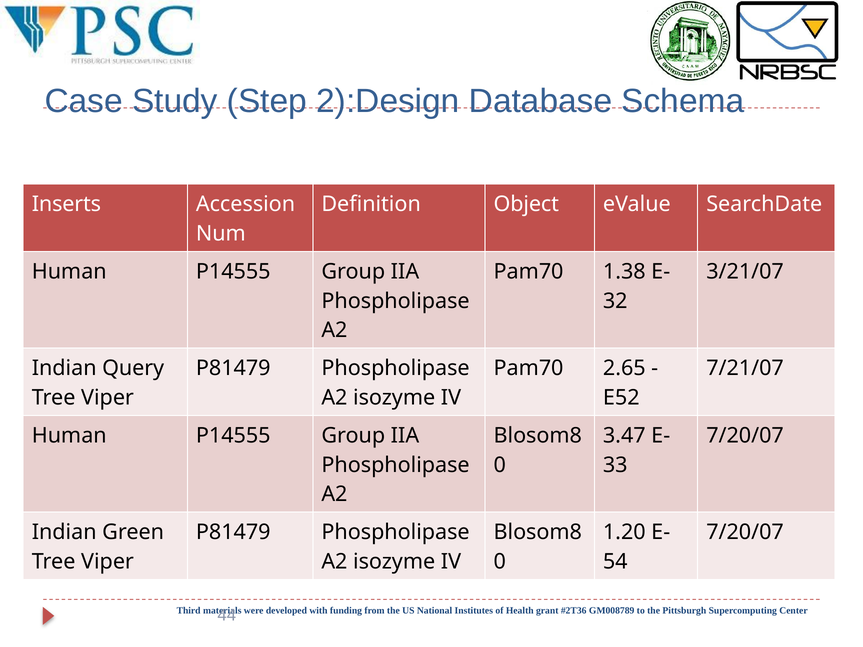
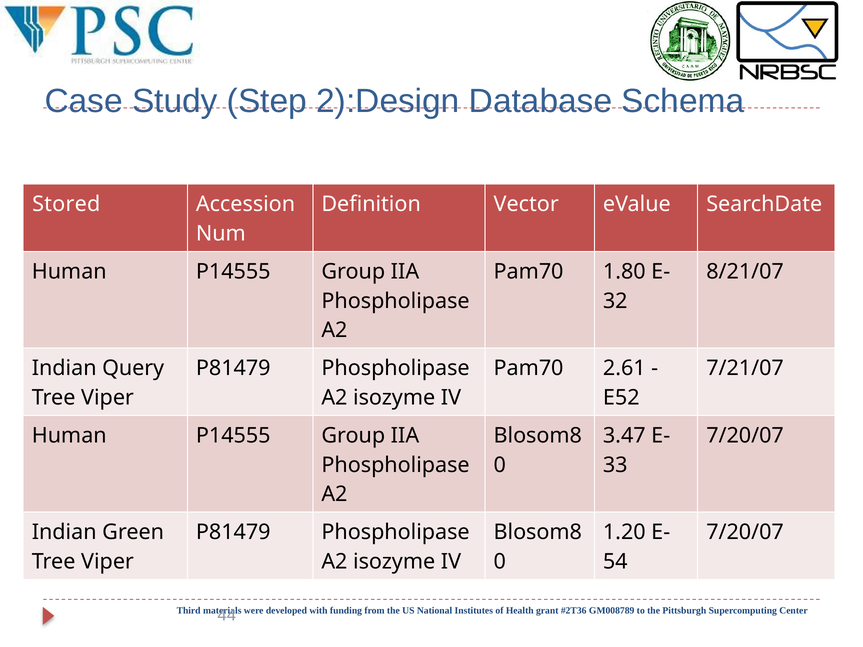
Inserts: Inserts -> Stored
Object: Object -> Vector
1.38: 1.38 -> 1.80
3/21/07: 3/21/07 -> 8/21/07
2.65: 2.65 -> 2.61
